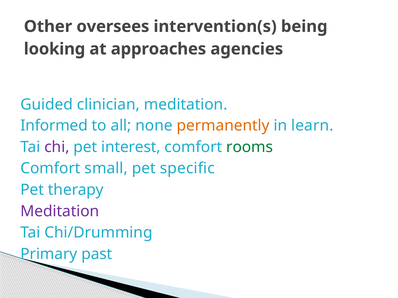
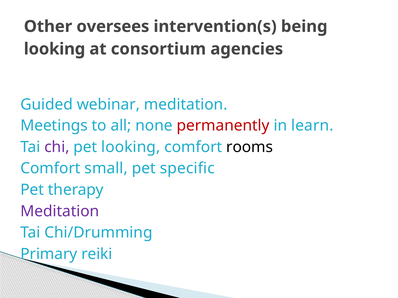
approaches: approaches -> consortium
clinician: clinician -> webinar
Informed: Informed -> Meetings
permanently colour: orange -> red
pet interest: interest -> looking
rooms colour: green -> black
past: past -> reiki
